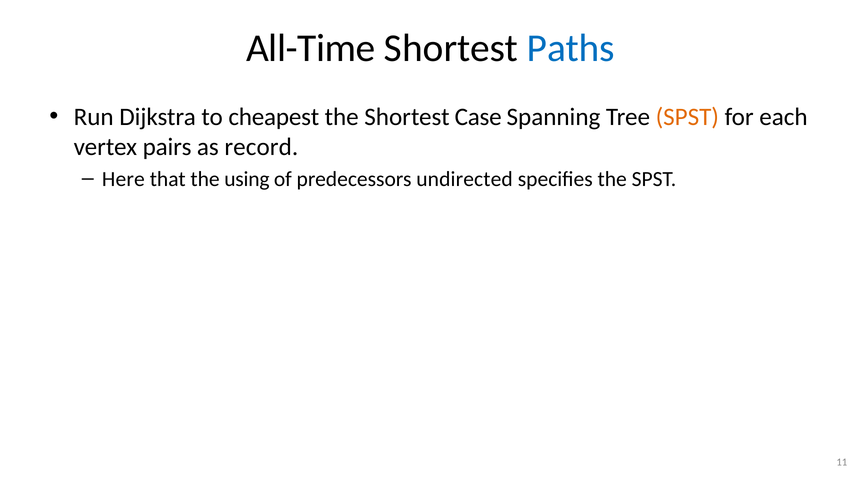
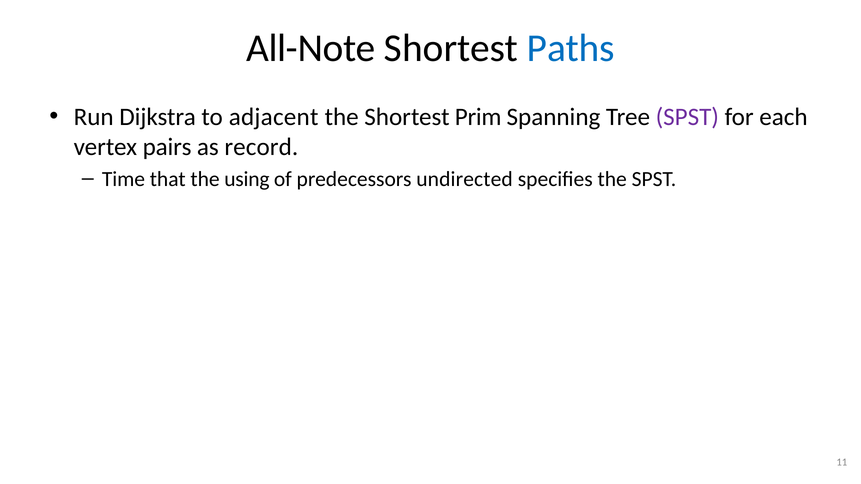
All-Time: All-Time -> All-Note
cheapest: cheapest -> adjacent
Case: Case -> Prim
SPST at (687, 117) colour: orange -> purple
Here: Here -> Time
